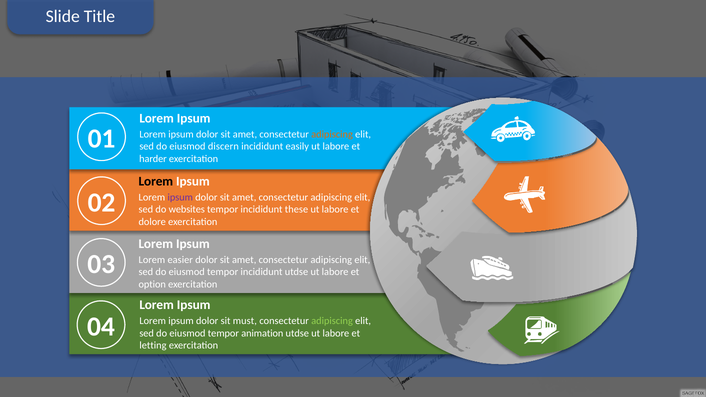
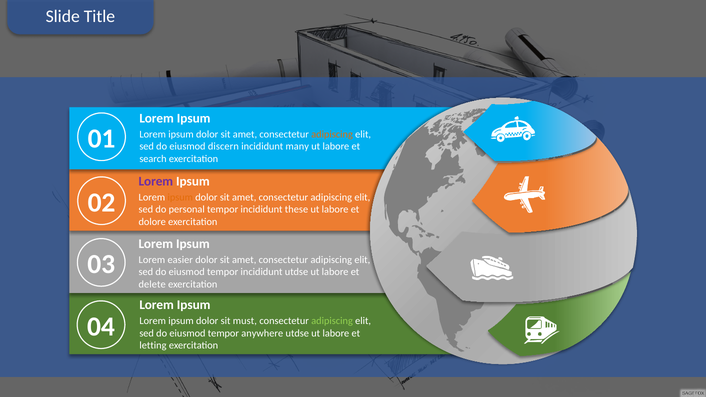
easily: easily -> many
harder: harder -> search
Lorem at (156, 181) colour: black -> purple
ipsum at (180, 197) colour: purple -> orange
websites: websites -> personal
option: option -> delete
animation: animation -> anywhere
